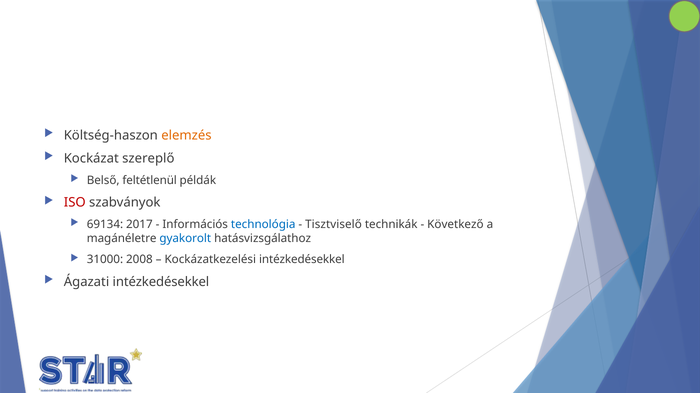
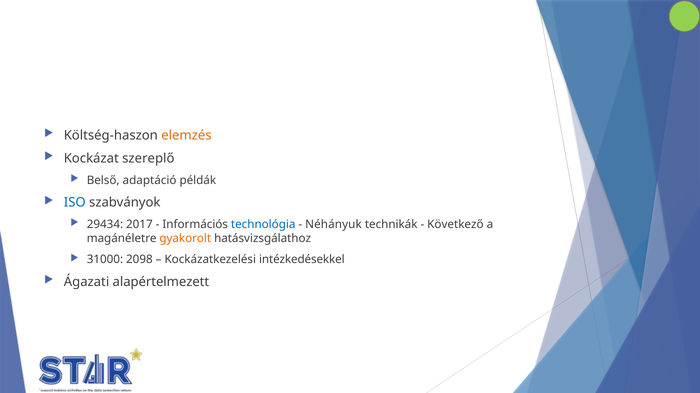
feltétlenül: feltétlenül -> adaptáció
ISO colour: red -> blue
69134: 69134 -> 29434
Tisztviselő: Tisztviselő -> Néhányuk
gyakorolt colour: blue -> orange
2008: 2008 -> 2098
Ágazati intézkedésekkel: intézkedésekkel -> alapértelmezett
